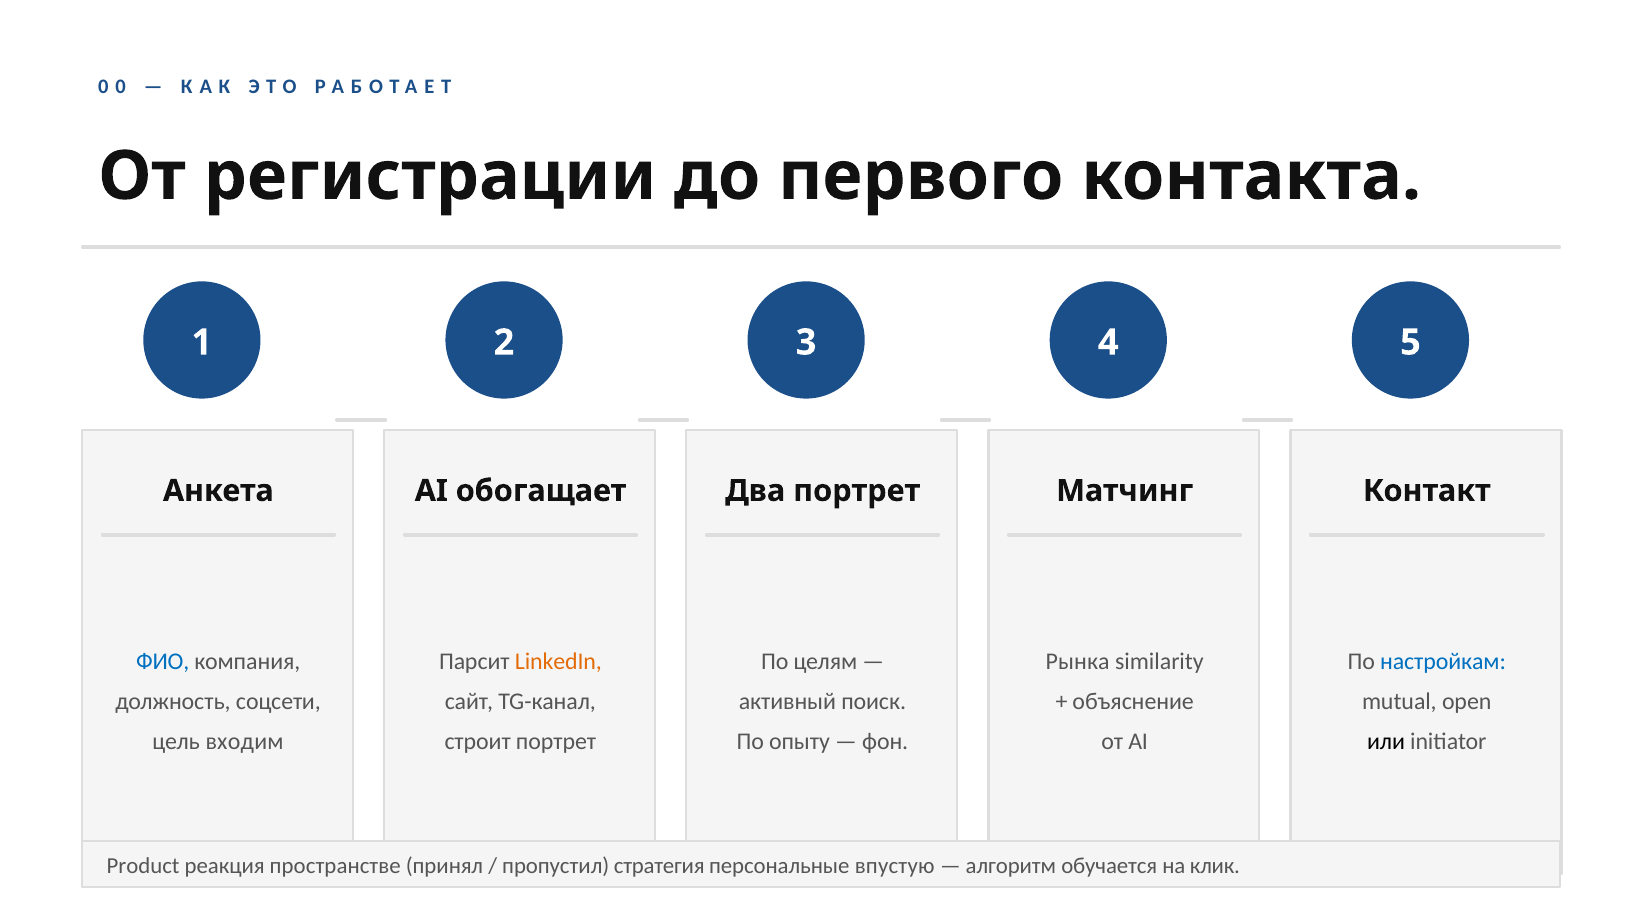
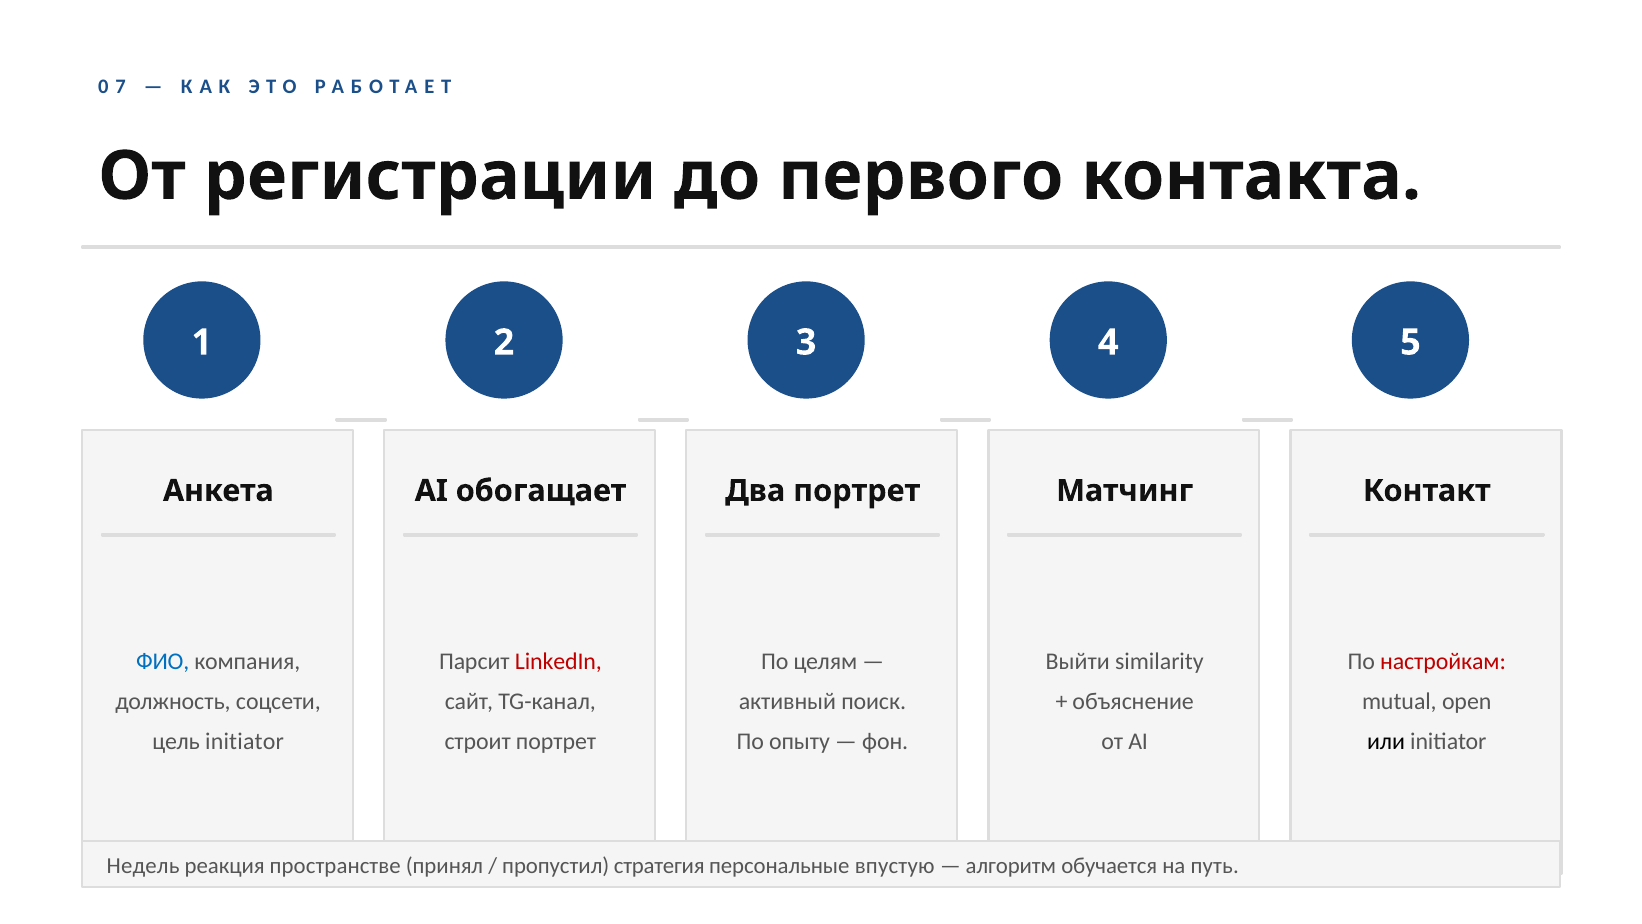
0 at (121, 87): 0 -> 7
LinkedIn colour: orange -> red
Рынка: Рынка -> Выйти
настройкам colour: blue -> red
цель входим: входим -> initiator
Product: Product -> Недель
клик: клик -> путь
